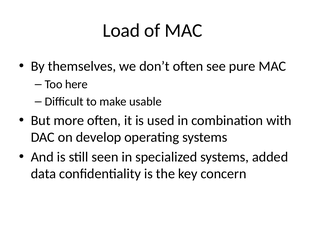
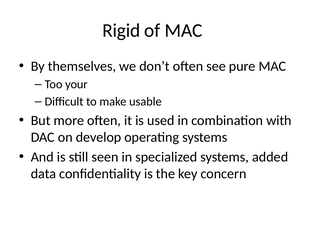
Load: Load -> Rigid
here: here -> your
